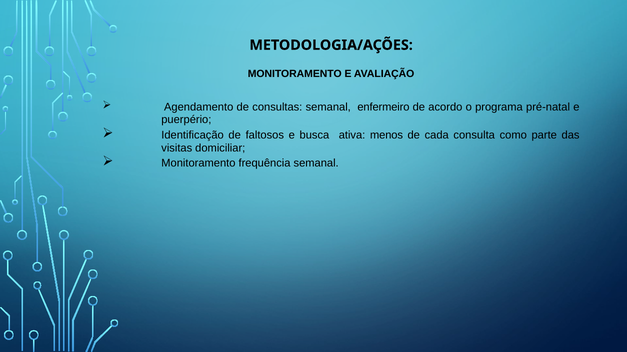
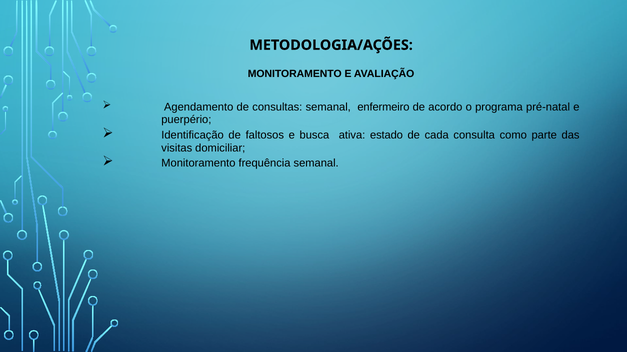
menos: menos -> estado
